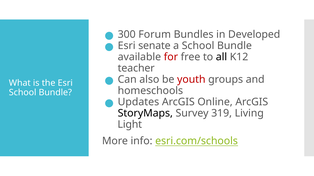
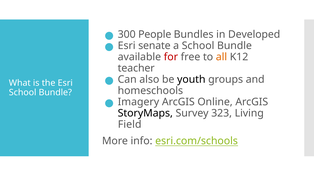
Forum: Forum -> People
all colour: black -> orange
youth colour: red -> black
Updates: Updates -> Imagery
319: 319 -> 323
Light: Light -> Field
